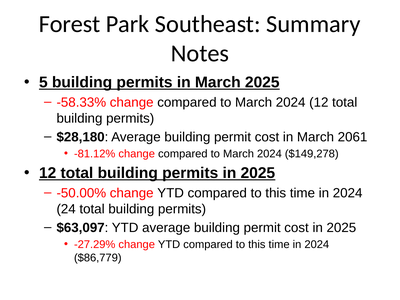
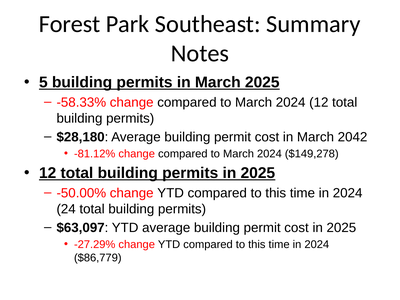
2061: 2061 -> 2042
